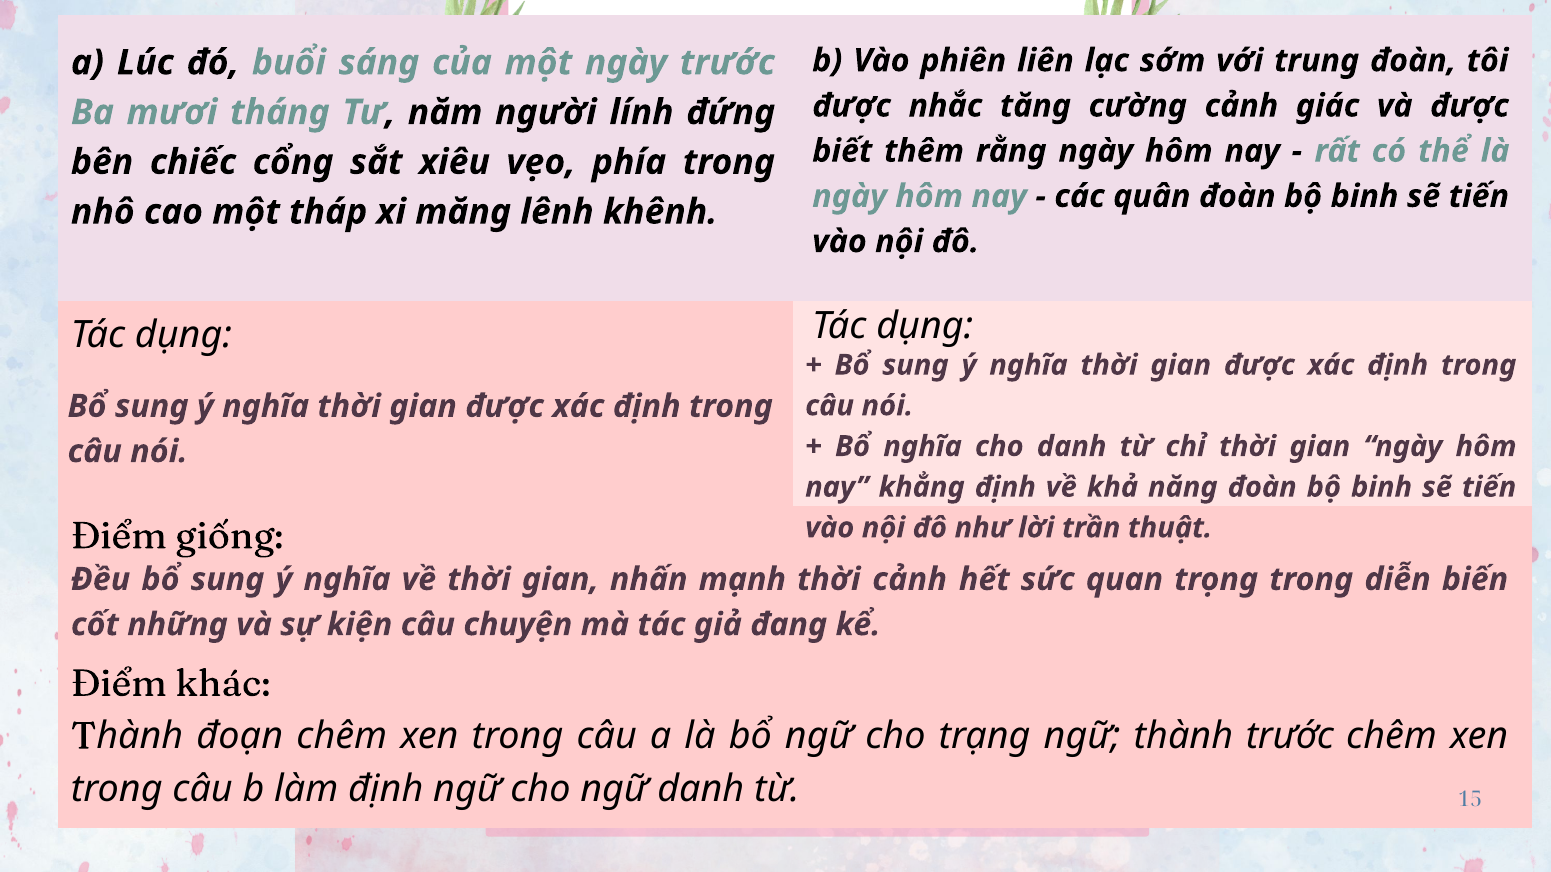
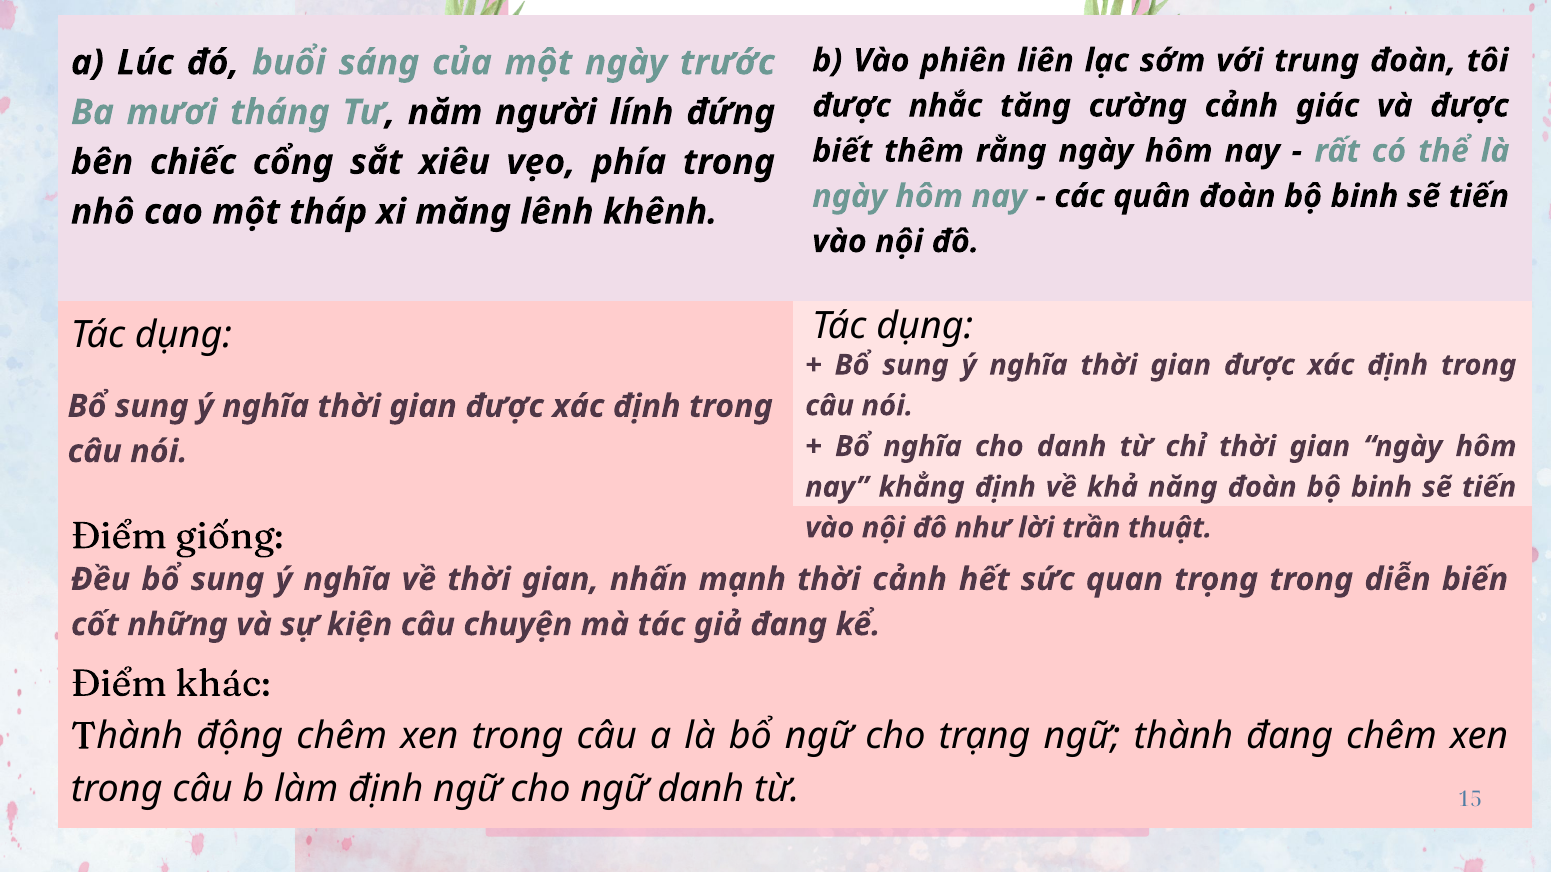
đoạn: đoạn -> động
thành trước: trước -> đang
